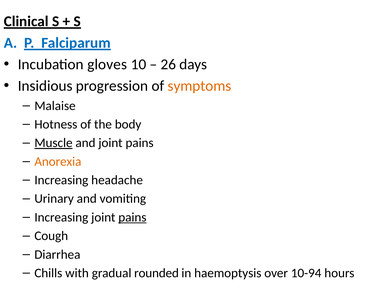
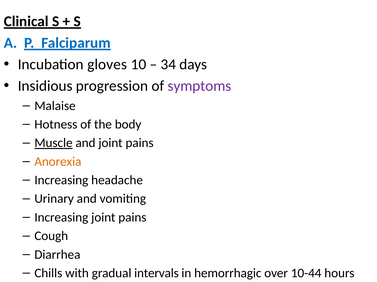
26: 26 -> 34
symptoms colour: orange -> purple
pains at (132, 218) underline: present -> none
rounded: rounded -> intervals
haemoptysis: haemoptysis -> hemorrhagic
10-94: 10-94 -> 10-44
